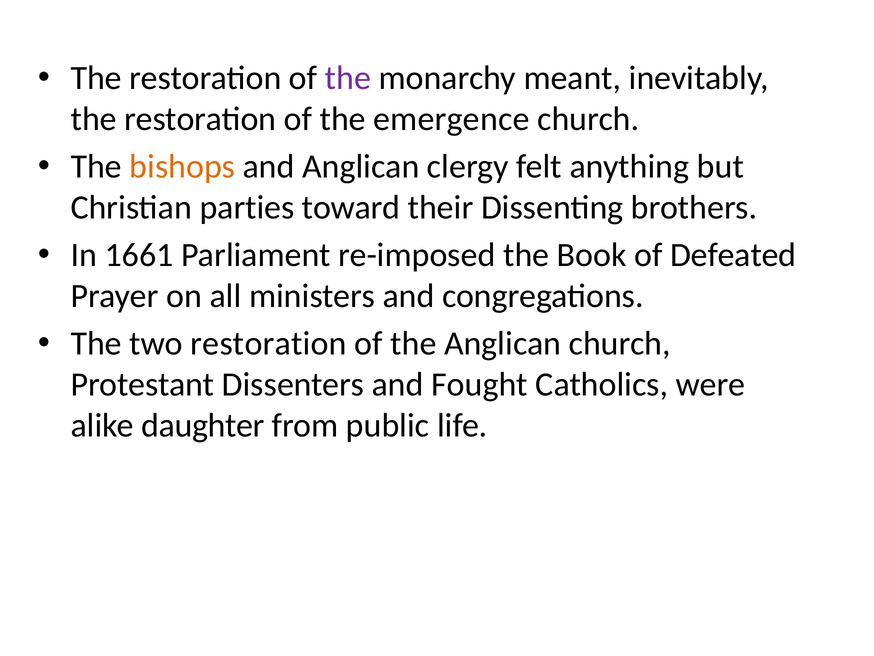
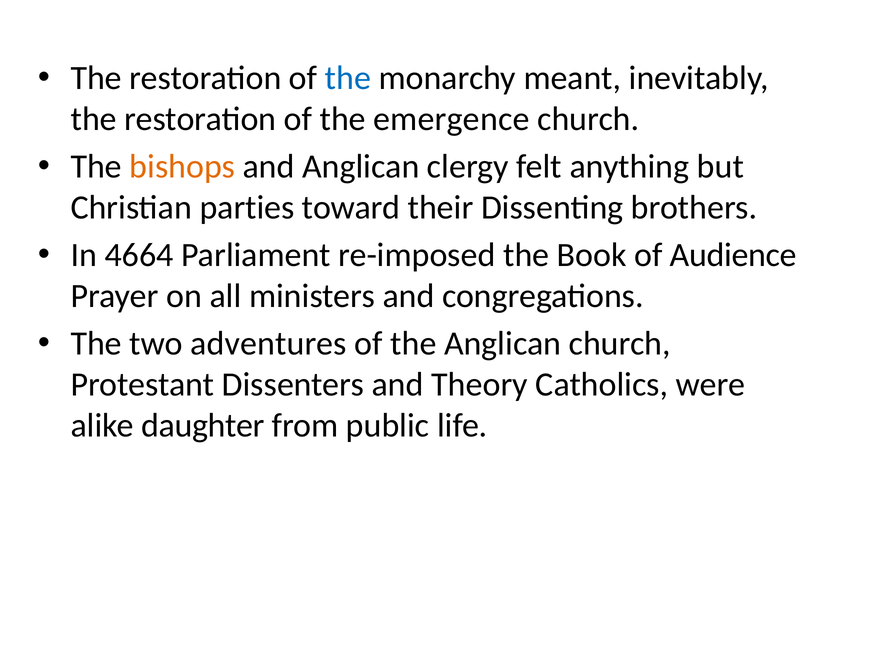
the at (348, 78) colour: purple -> blue
1661: 1661 -> 4664
Defeated: Defeated -> Audience
two restoration: restoration -> adventures
Fought: Fought -> Theory
